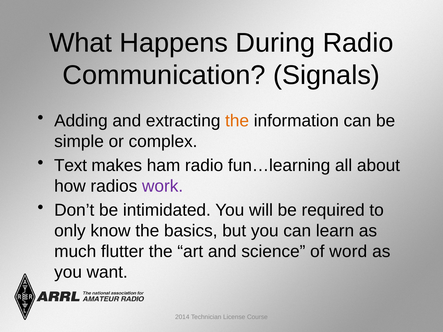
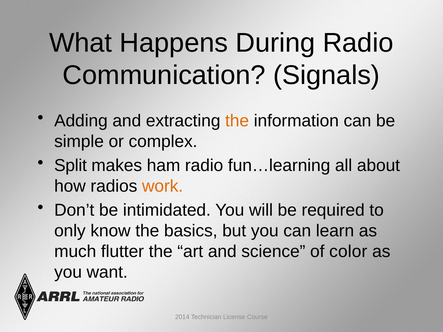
Text: Text -> Split
work colour: purple -> orange
word: word -> color
